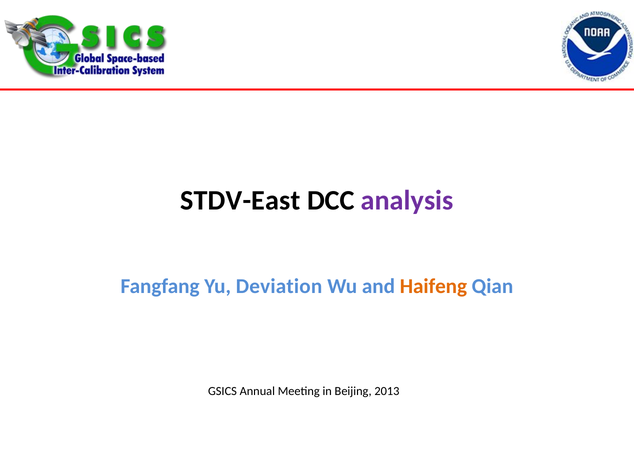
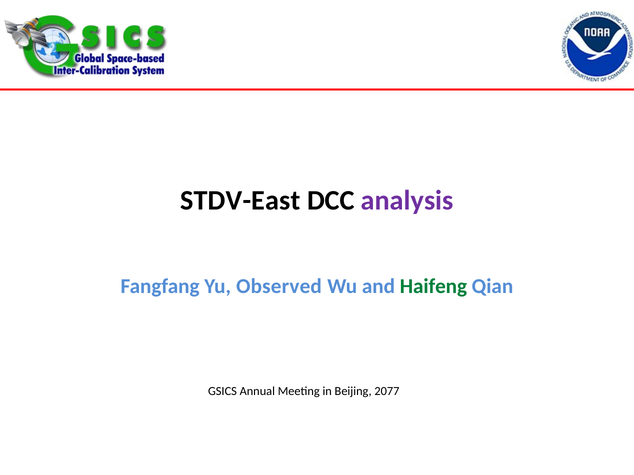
Deviation: Deviation -> Observed
Haifeng colour: orange -> green
2013: 2013 -> 2077
